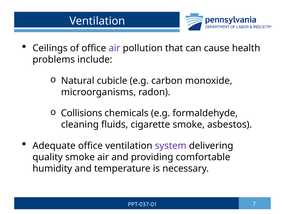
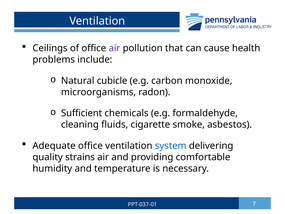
Collisions: Collisions -> Sufficient
system colour: purple -> blue
quality smoke: smoke -> strains
